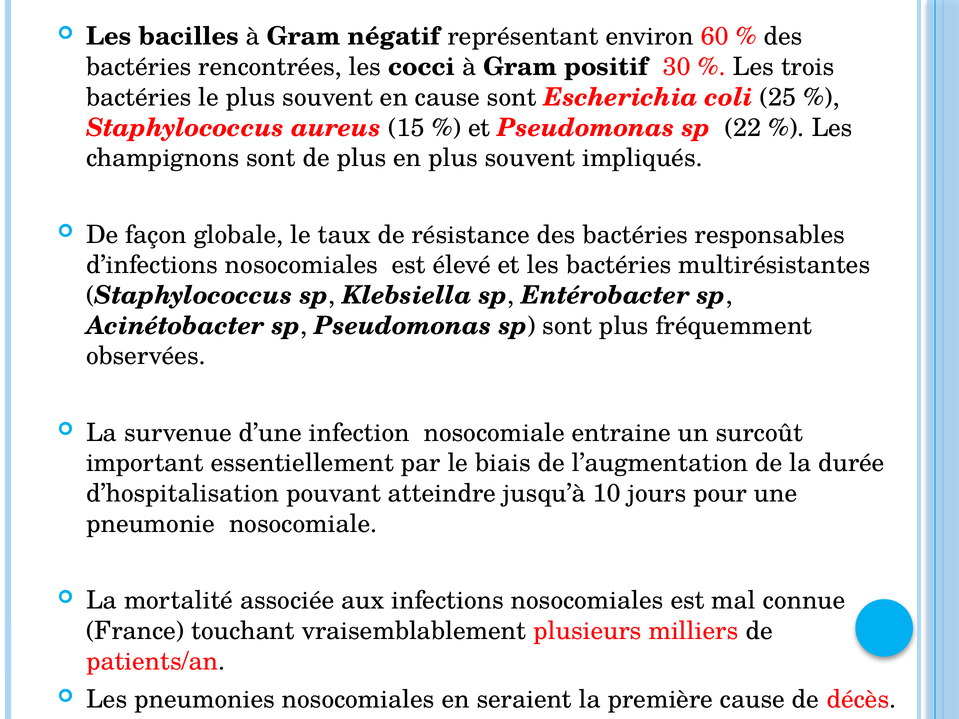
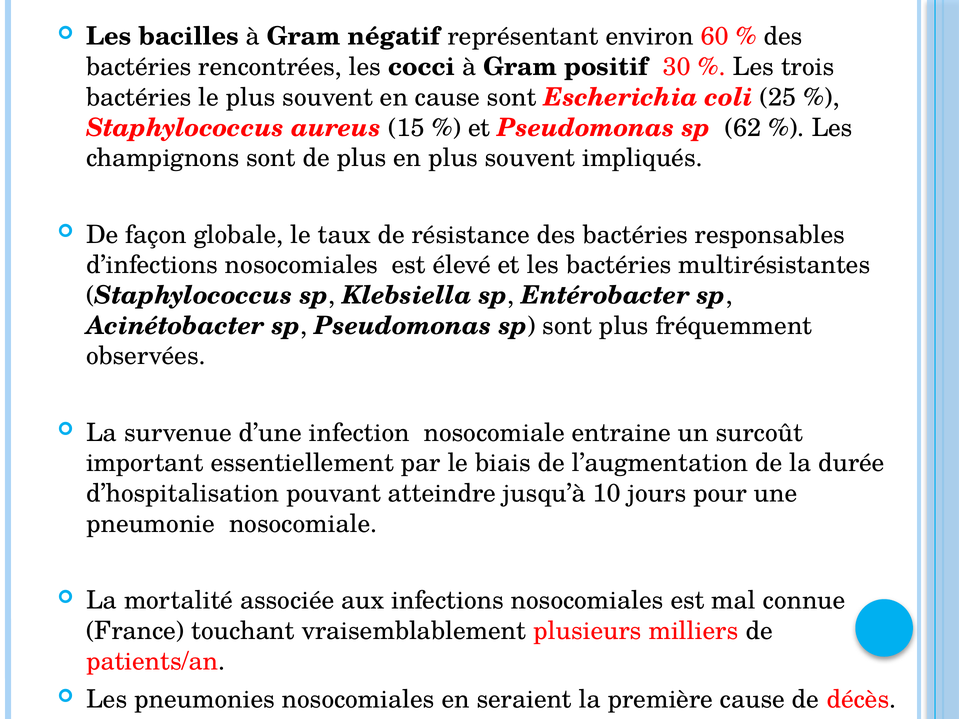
22: 22 -> 62
